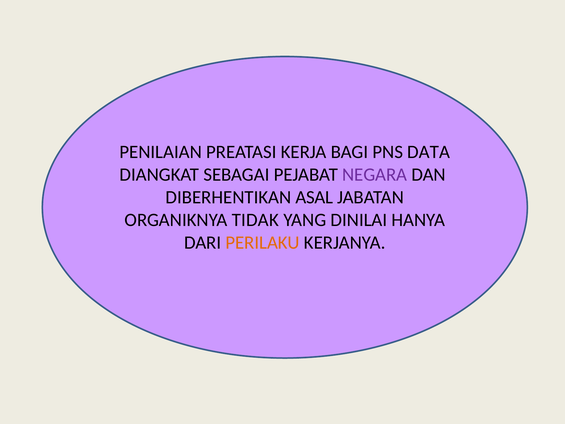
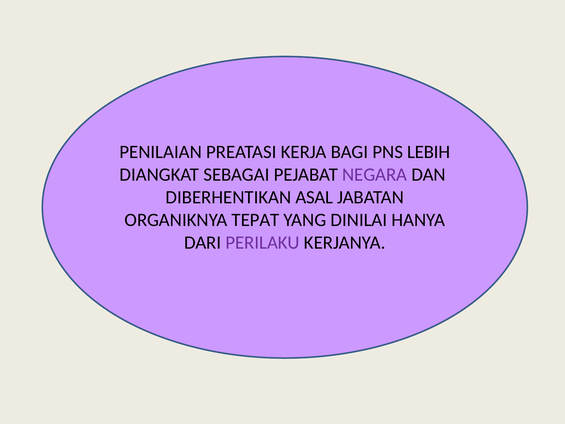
DATA: DATA -> LEBIH
TIDAK: TIDAK -> TEPAT
PERILAKU colour: orange -> purple
